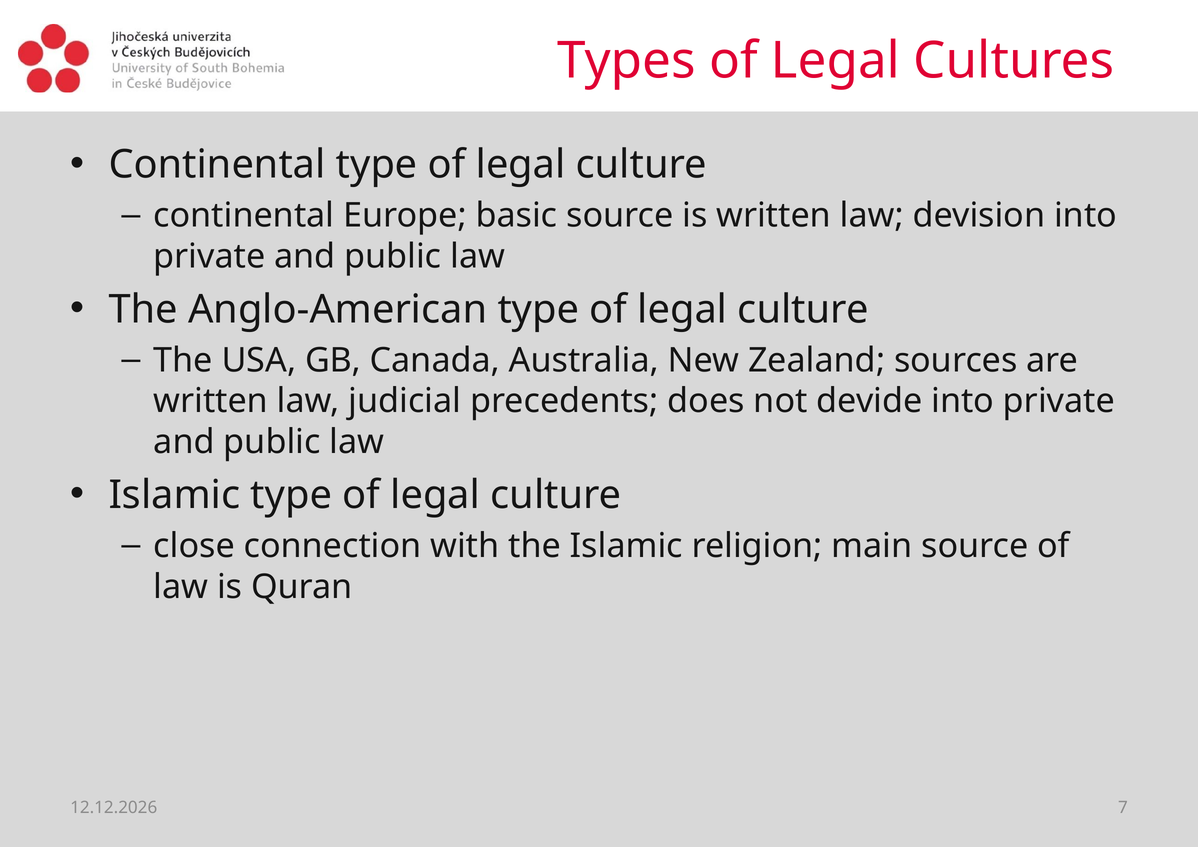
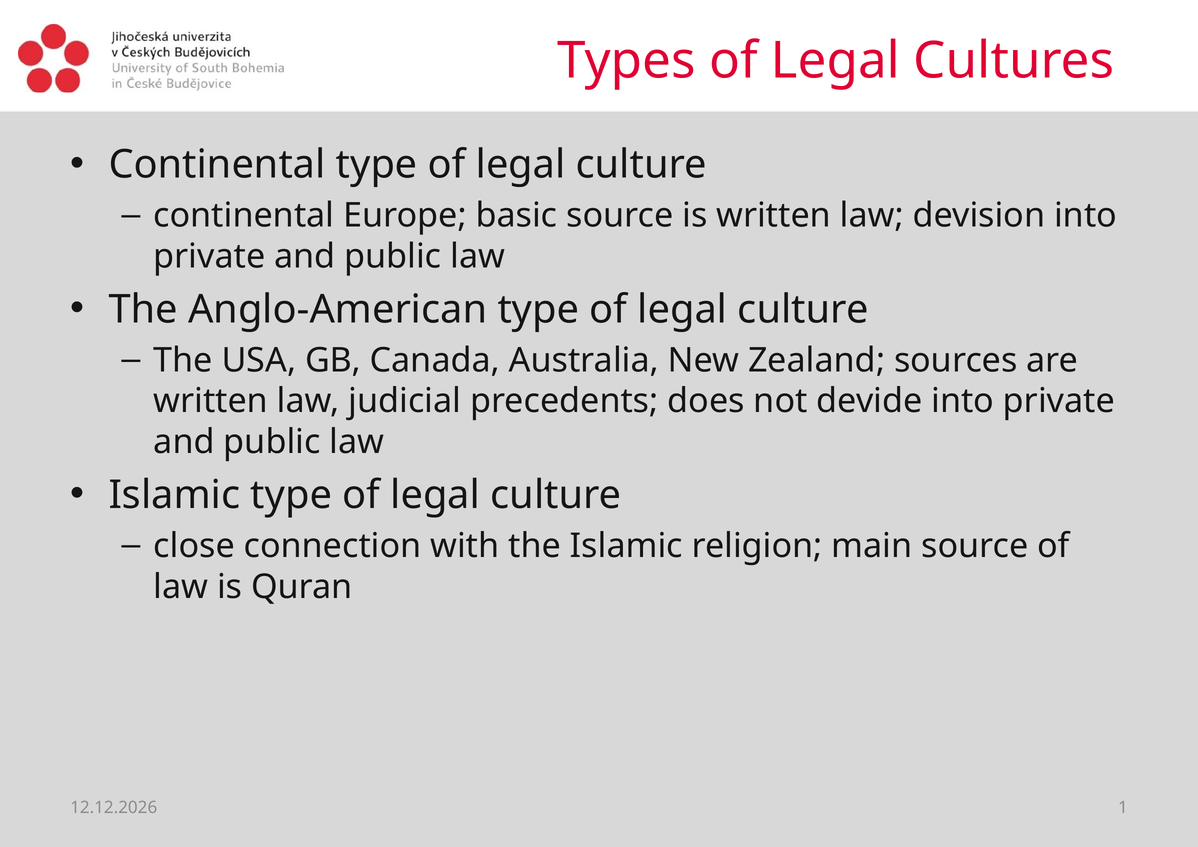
7: 7 -> 1
